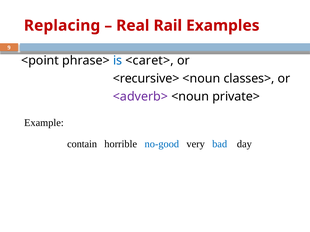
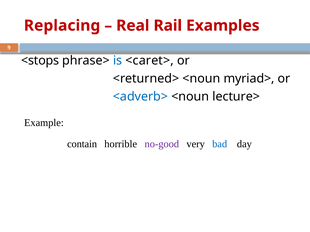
<point: <point -> <stops
<recursive>: <recursive> -> <returned>
classes>: classes> -> myriad>
<adverb> colour: purple -> blue
private>: private> -> lecture>
no-good colour: blue -> purple
